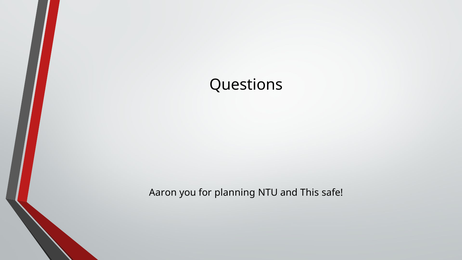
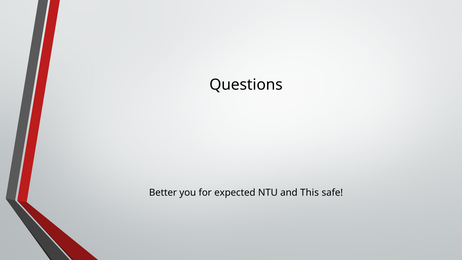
Aaron: Aaron -> Better
planning: planning -> expected
